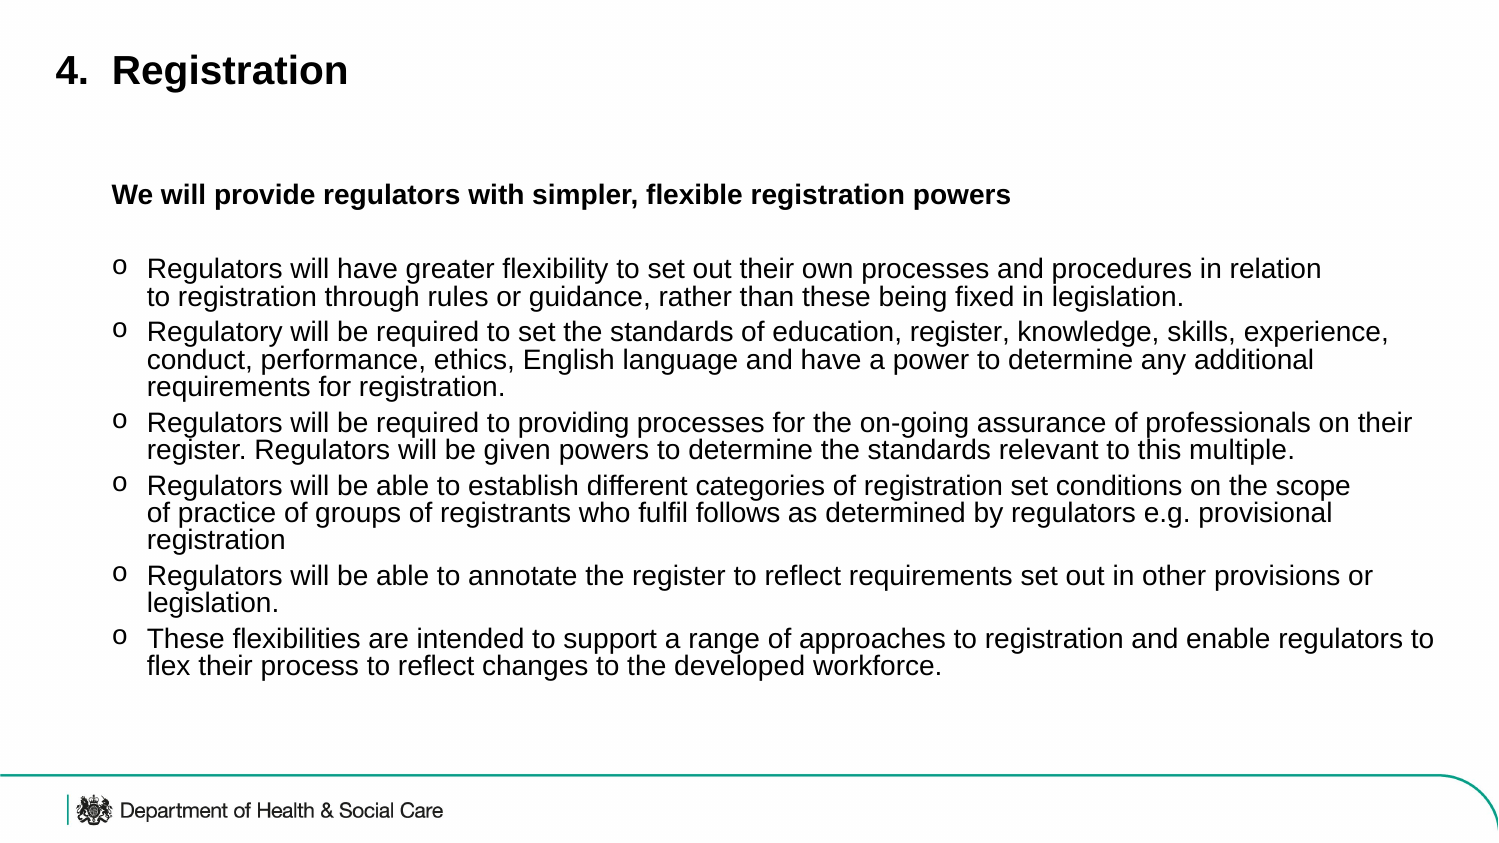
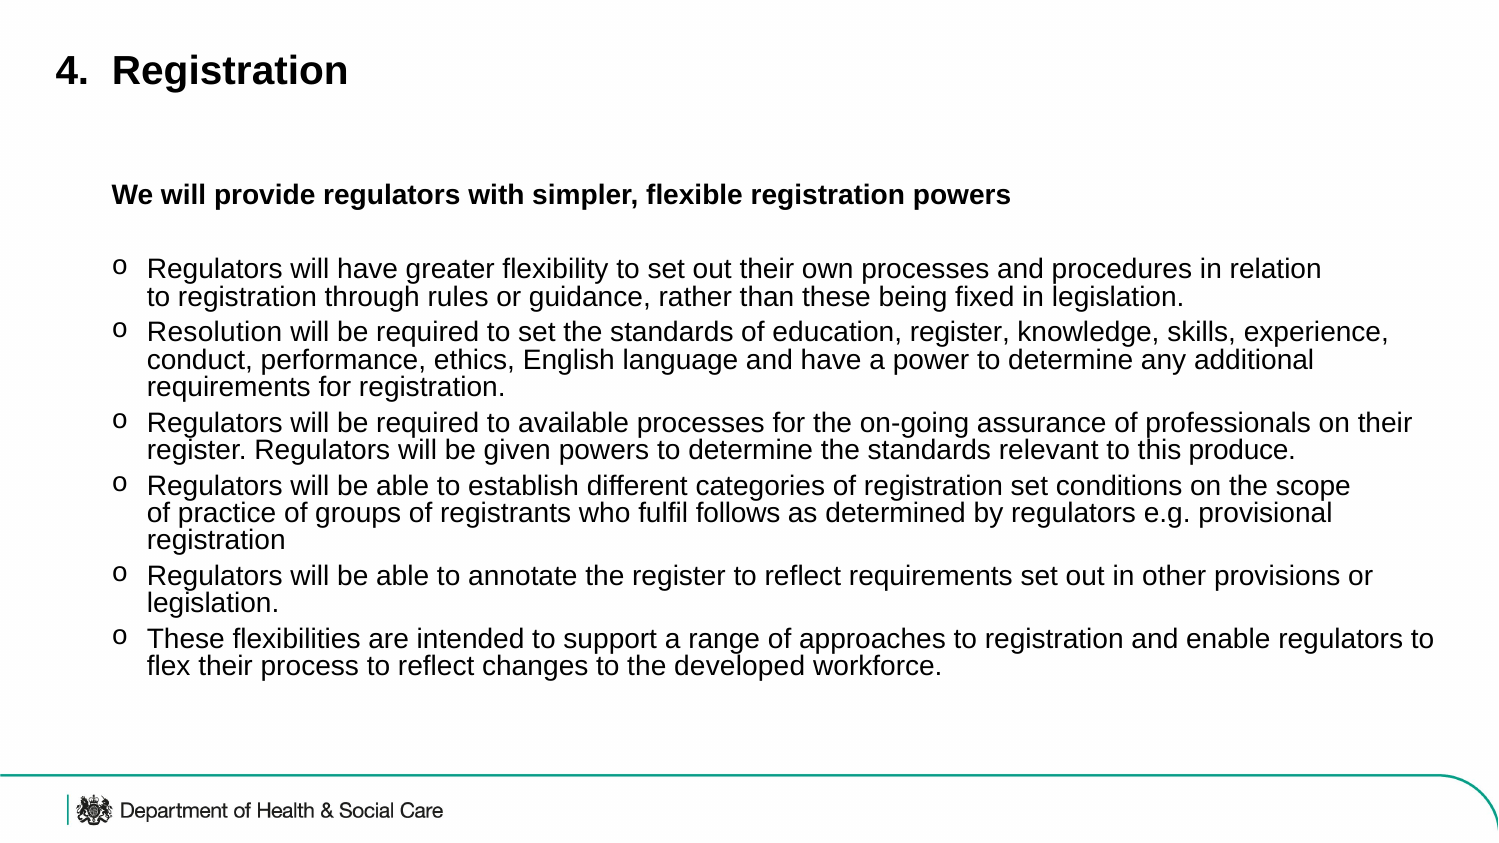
Regulatory: Regulatory -> Resolution
providing: providing -> available
multiple: multiple -> produce
